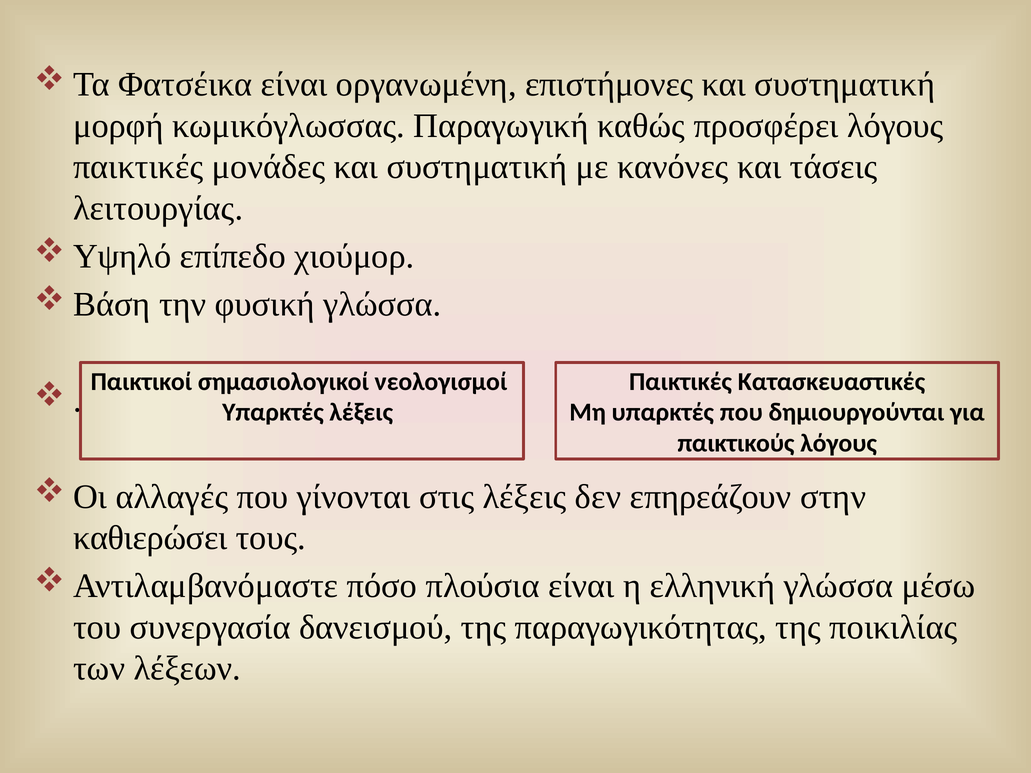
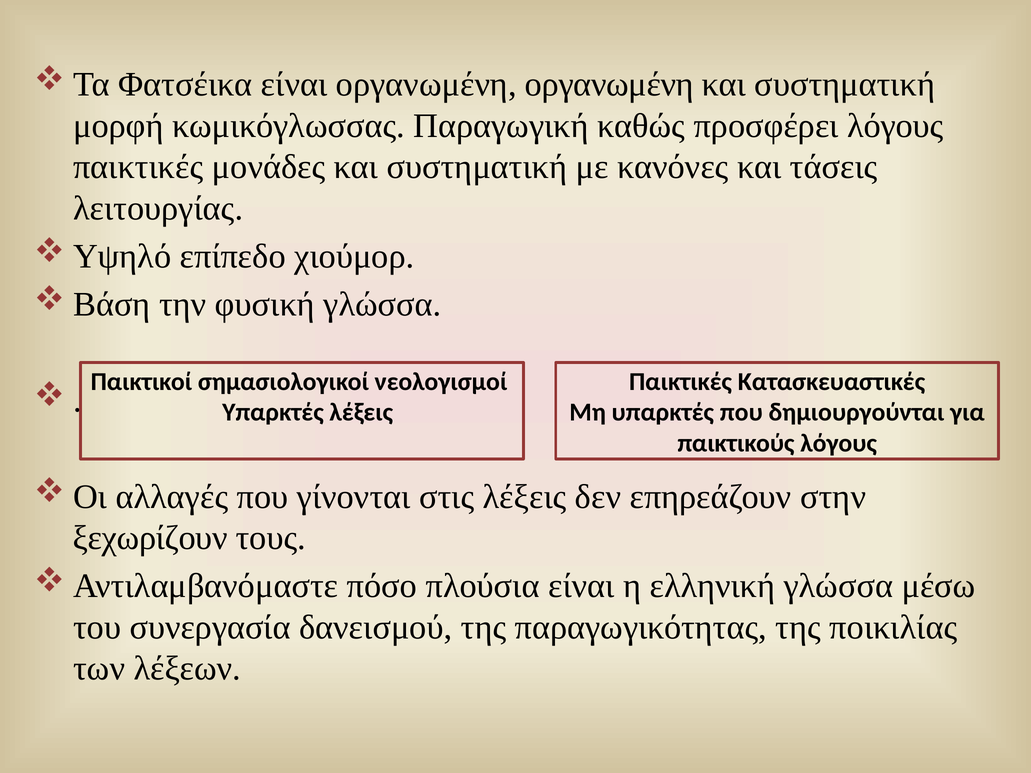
οργανωμένη επιστήμονες: επιστήμονες -> οργανωμένη
καθιερώσει: καθιερώσει -> ξεχωρίζουν
